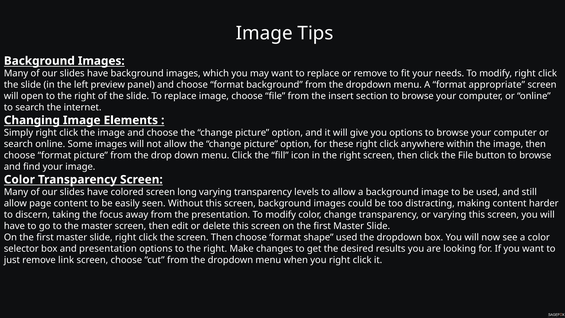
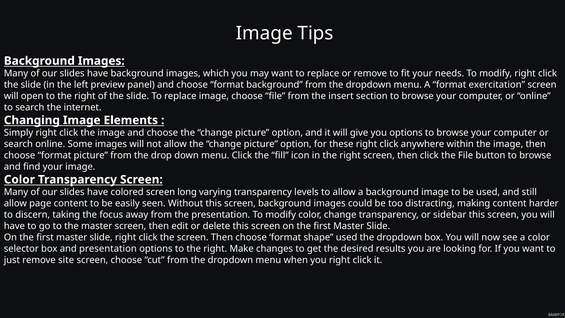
appropriate: appropriate -> exercitation
or varying: varying -> sidebar
link: link -> site
